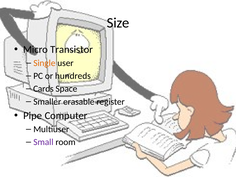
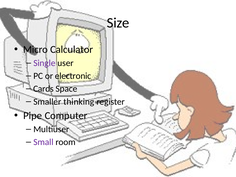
Transistor: Transistor -> Calculator
Single colour: orange -> purple
hundreds: hundreds -> electronic
erasable: erasable -> thinking
